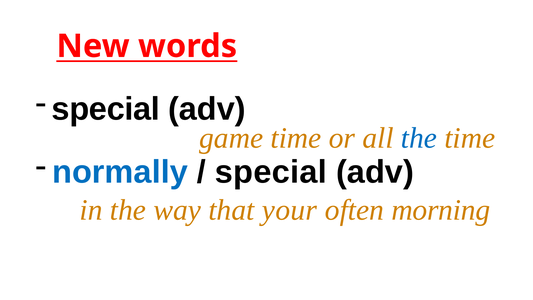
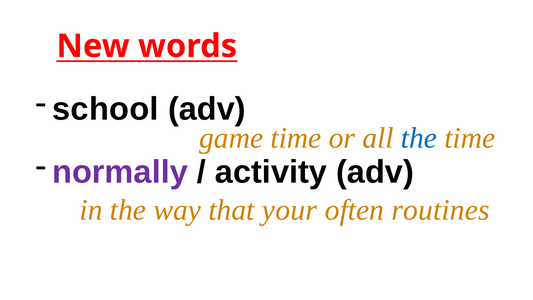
special at (106, 109): special -> school
normally colour: blue -> purple
special at (271, 172): special -> activity
morning: morning -> routines
